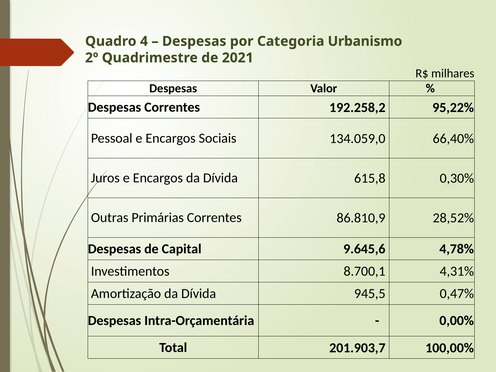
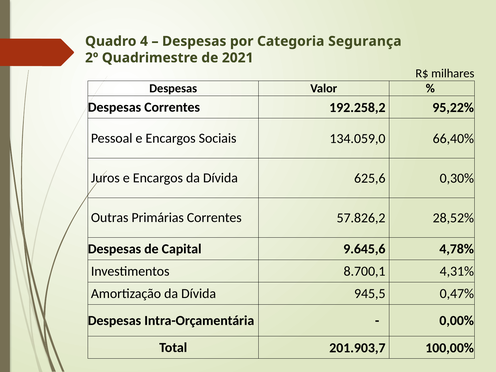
Urbanismo: Urbanismo -> Segurança
615,8: 615,8 -> 625,6
86.810,9: 86.810,9 -> 57.826,2
